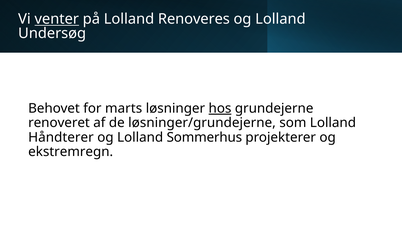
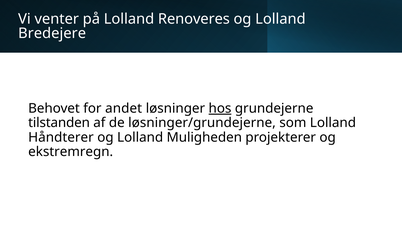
venter underline: present -> none
Undersøg: Undersøg -> Bredejere
marts: marts -> andet
renoveret: renoveret -> tilstanden
Sommerhus: Sommerhus -> Muligheden
